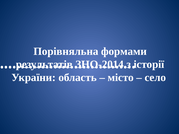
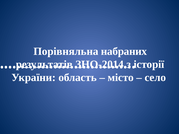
формами: формами -> набраних
